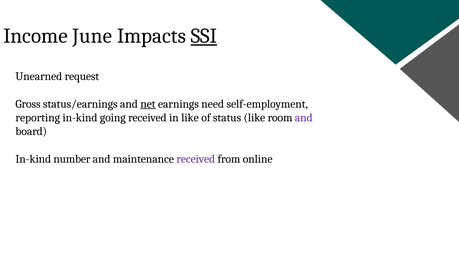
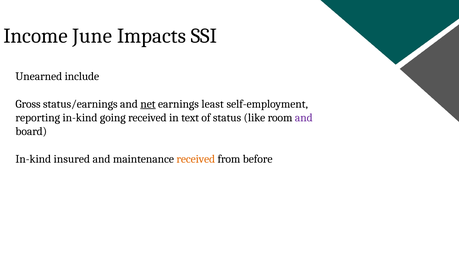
SSI underline: present -> none
request: request -> include
need: need -> least
in like: like -> text
number: number -> insured
received at (196, 159) colour: purple -> orange
online: online -> before
